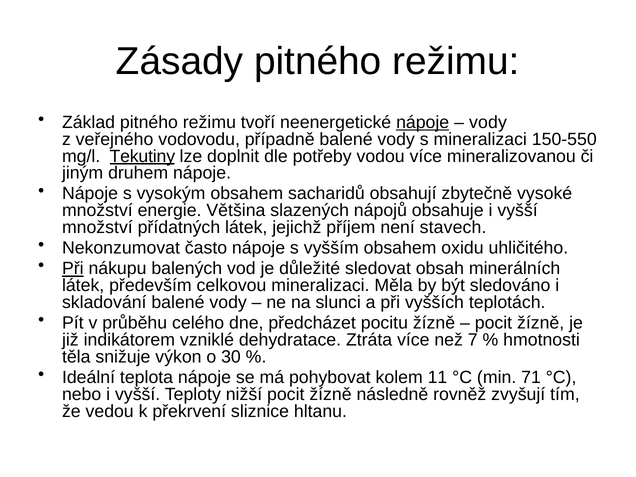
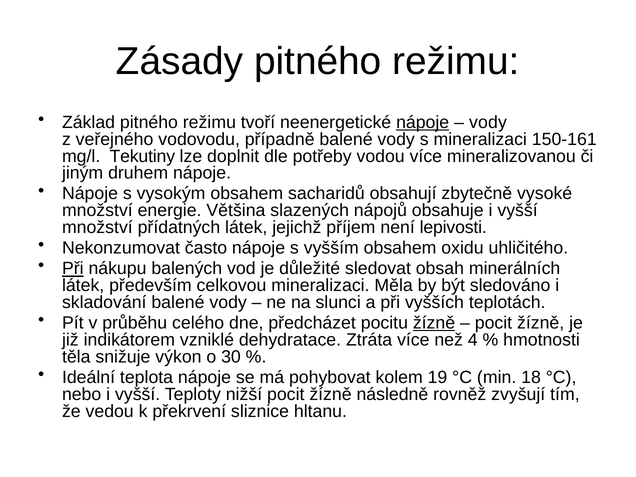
150-550: 150-550 -> 150-161
Tekutiny underline: present -> none
stavech: stavech -> lepivosti
žízně at (434, 323) underline: none -> present
7: 7 -> 4
11: 11 -> 19
71: 71 -> 18
